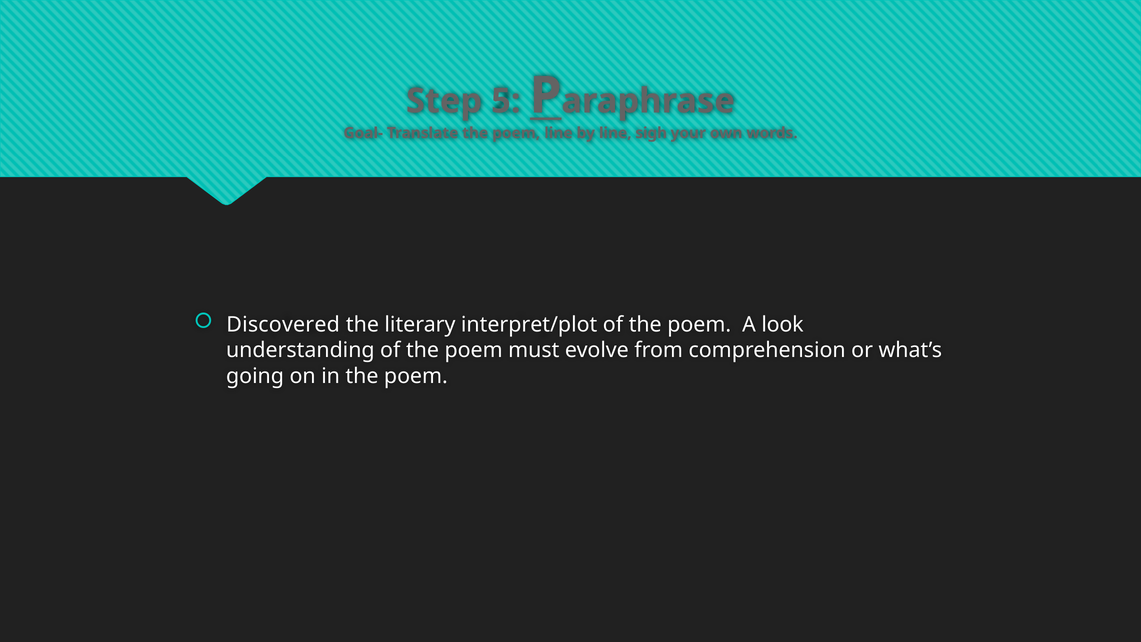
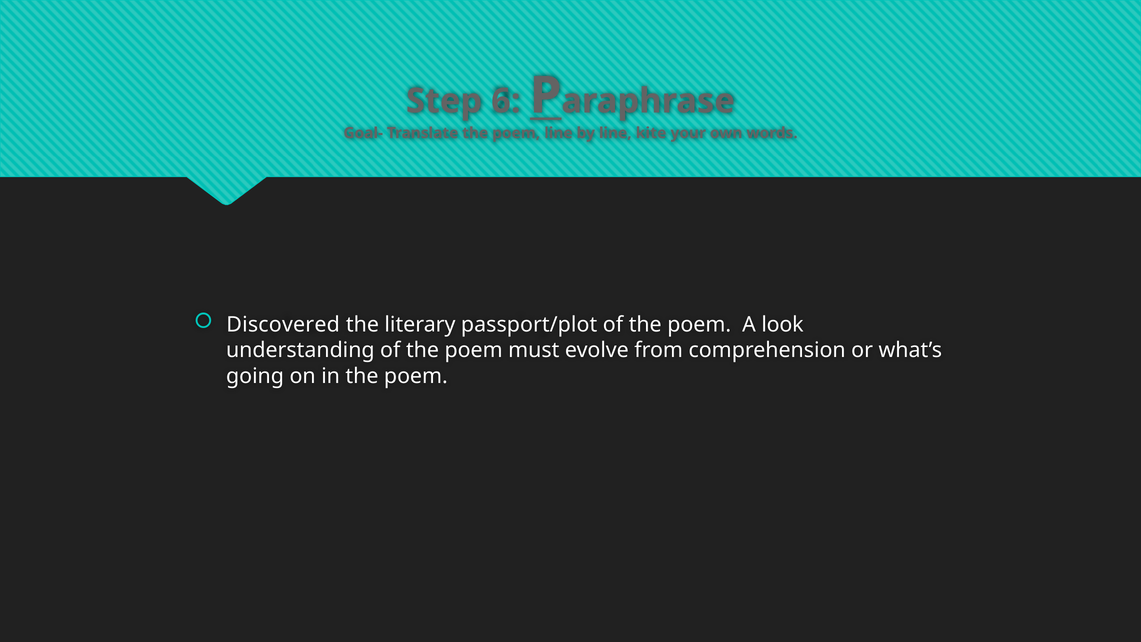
5: 5 -> 6
sigh: sigh -> kite
interpret/plot: interpret/plot -> passport/plot
